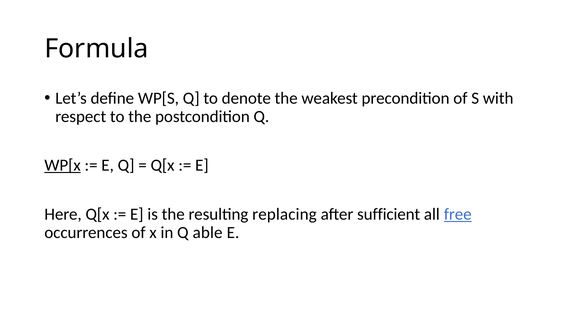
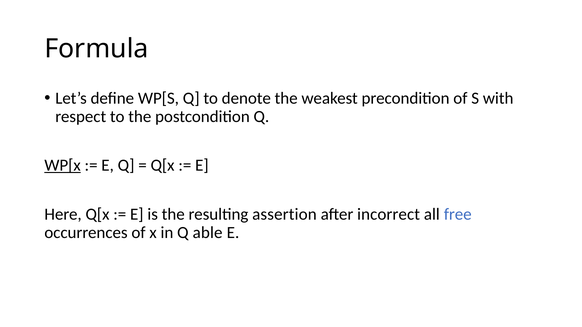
replacing: replacing -> assertion
sufficient: sufficient -> incorrect
free underline: present -> none
